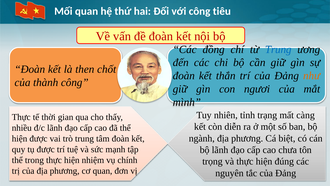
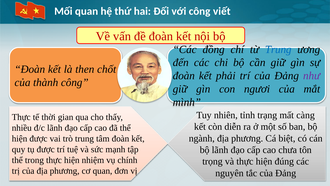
tiêu: tiêu -> viết
thắn: thắn -> phải
như colour: orange -> purple
